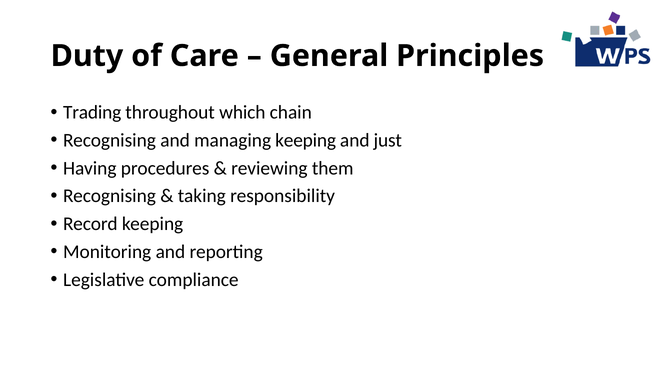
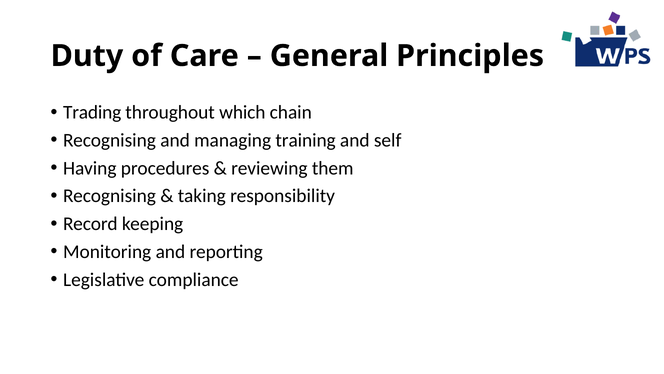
managing keeping: keeping -> training
just: just -> self
